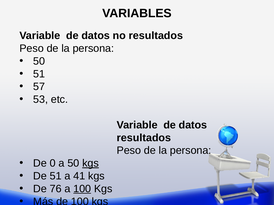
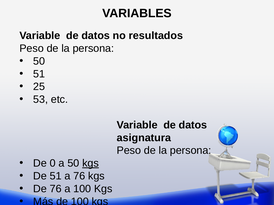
57: 57 -> 25
resultados at (144, 138): resultados -> asignatura
a 41: 41 -> 76
100 at (82, 189) underline: present -> none
